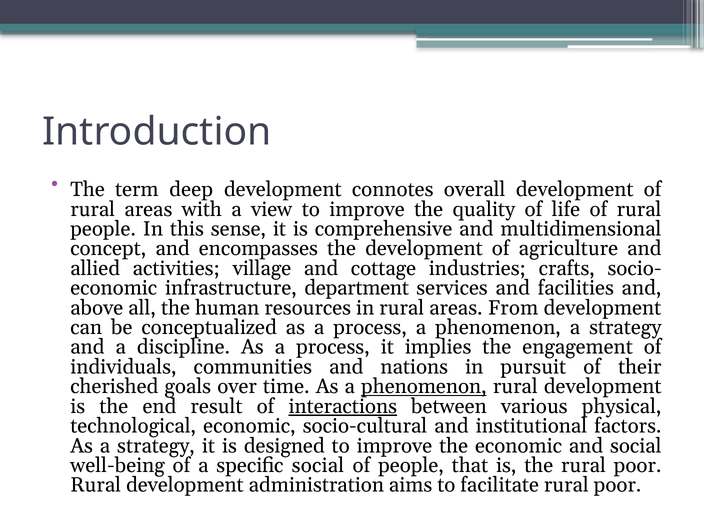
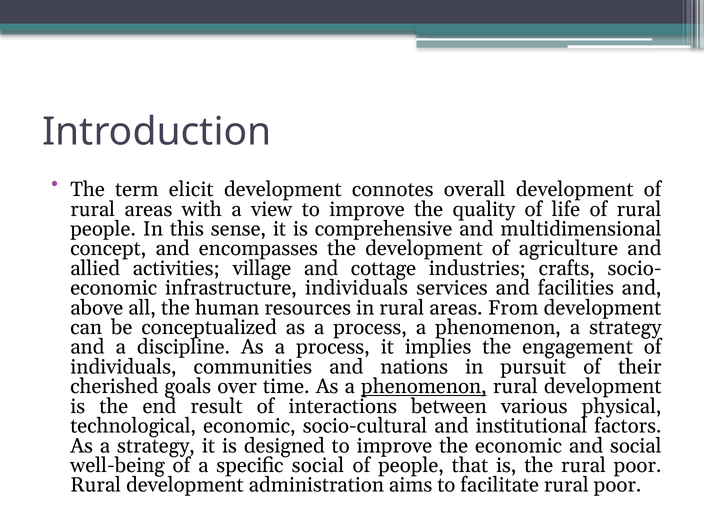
deep: deep -> elicit
infrastructure department: department -> individuals
interactions underline: present -> none
